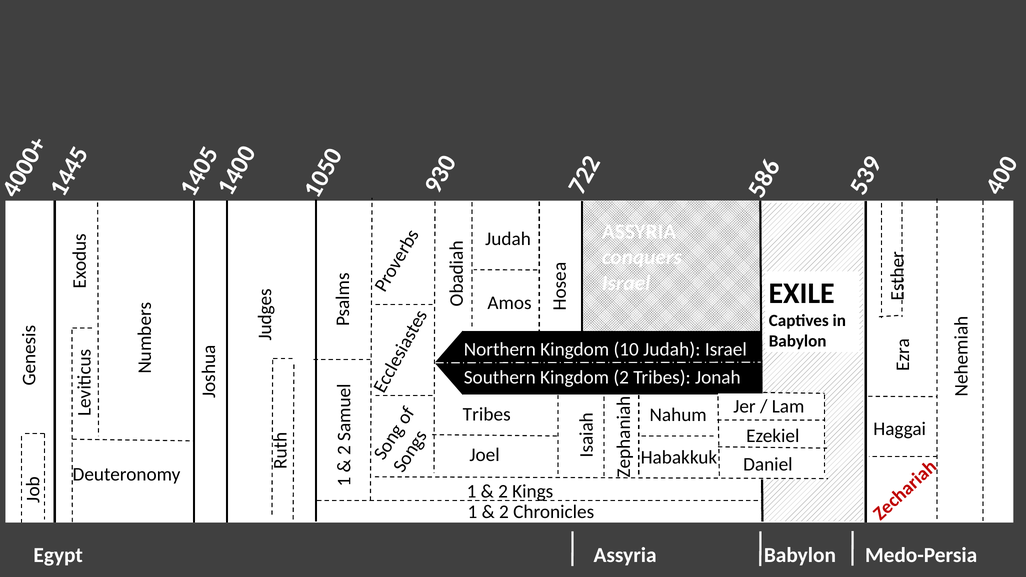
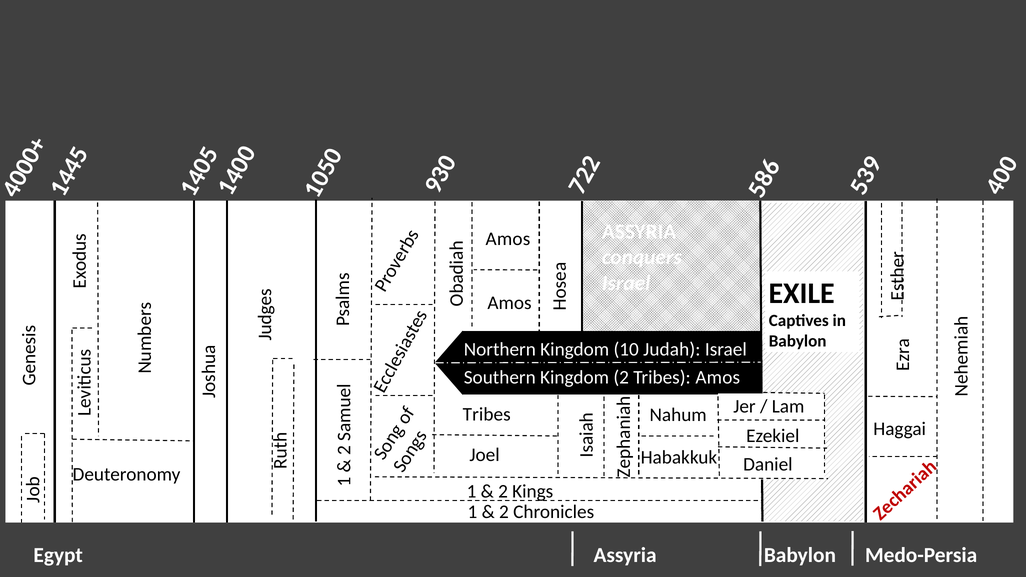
Judah at (508, 239): Judah -> Amos
2 Tribes Jonah: Jonah -> Amos
